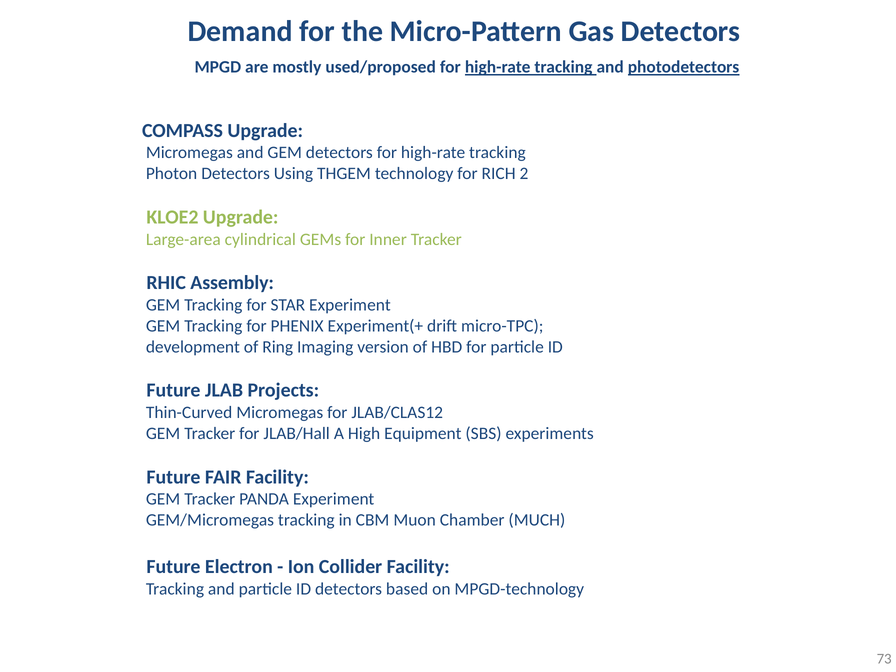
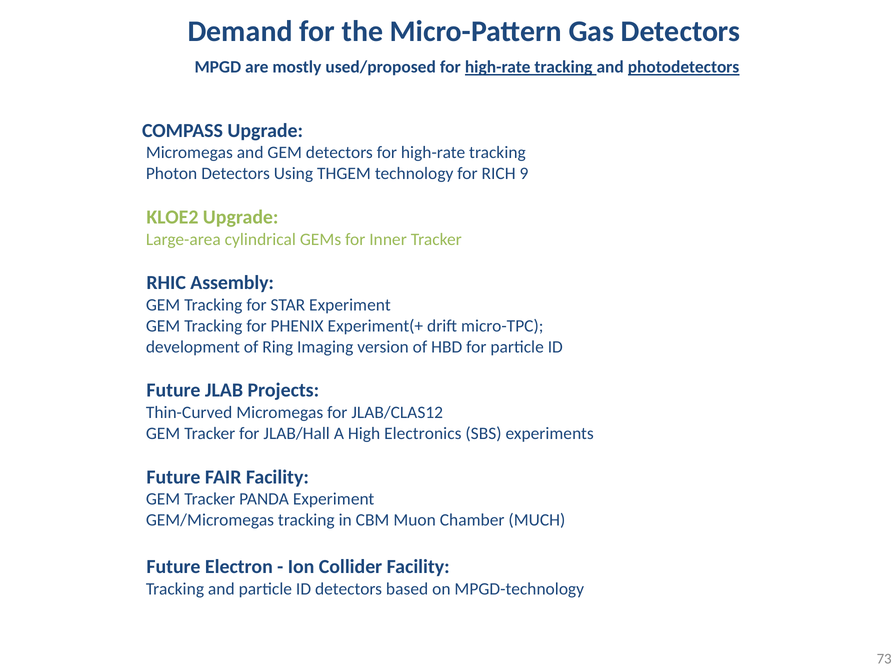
2: 2 -> 9
Equipment: Equipment -> Electronics
